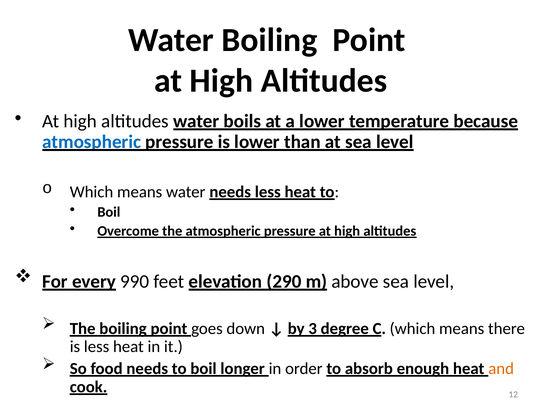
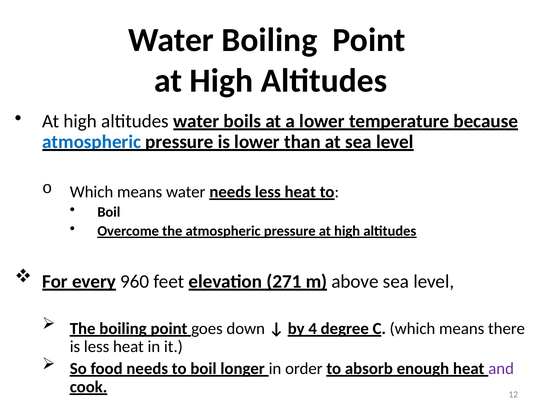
990: 990 -> 960
290: 290 -> 271
3: 3 -> 4
and colour: orange -> purple
